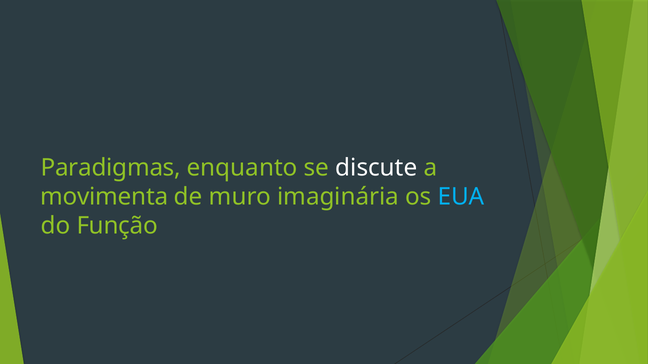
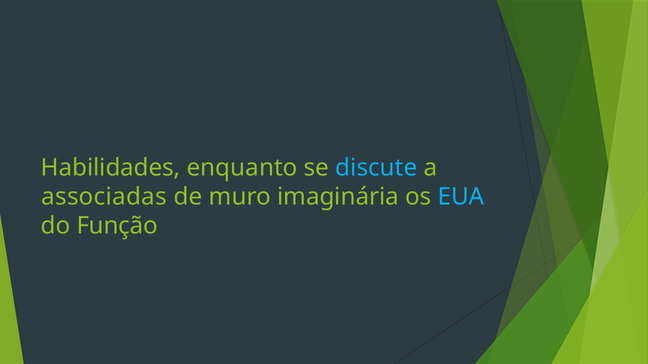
Paradigmas: Paradigmas -> Habilidades
discute colour: white -> light blue
movimenta: movimenta -> associadas
